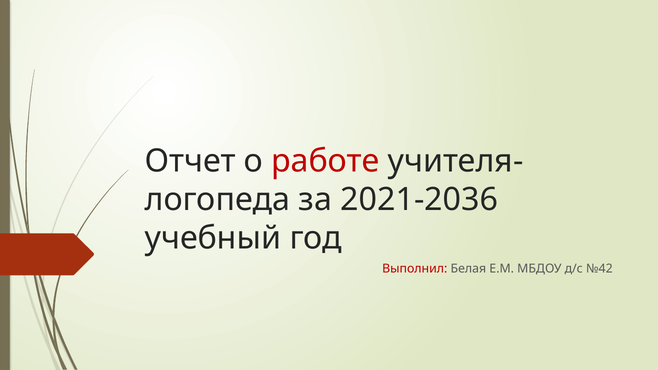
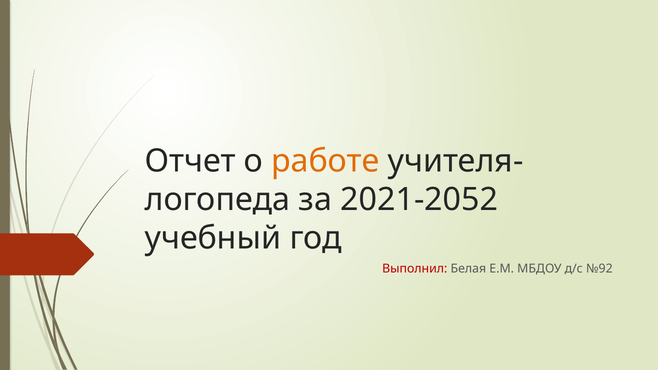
работе colour: red -> orange
2021-2036: 2021-2036 -> 2021-2052
№42: №42 -> №92
